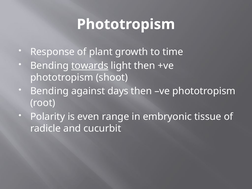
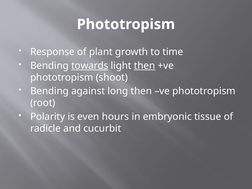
then at (145, 66) underline: none -> present
days: days -> long
range: range -> hours
